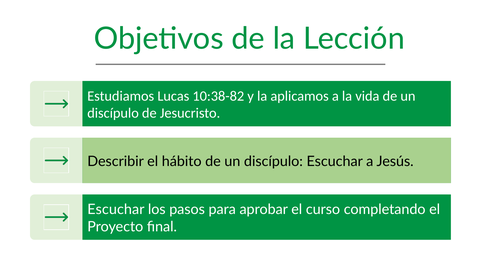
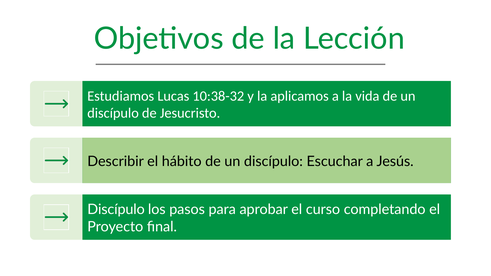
10:38-82: 10:38-82 -> 10:38-32
Escuchar at (116, 210): Escuchar -> Discípulo
